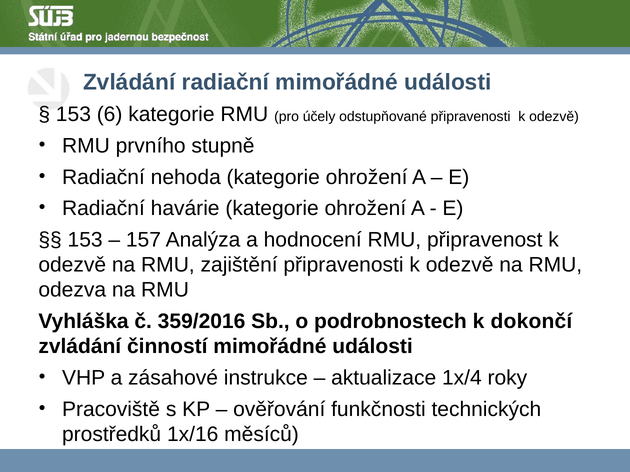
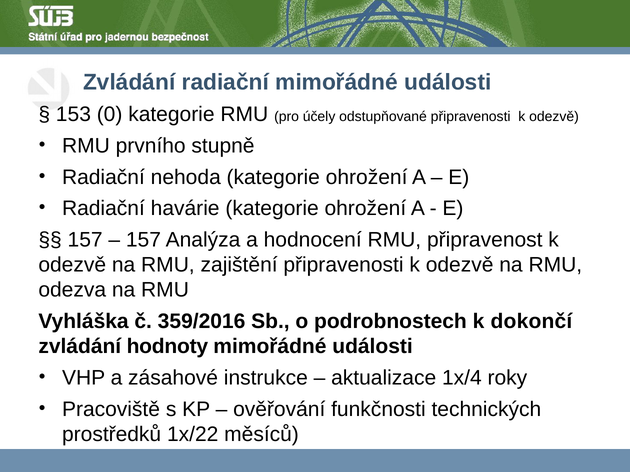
6: 6 -> 0
153 at (85, 240): 153 -> 157
činností: činností -> hodnoty
1x/16: 1x/16 -> 1x/22
